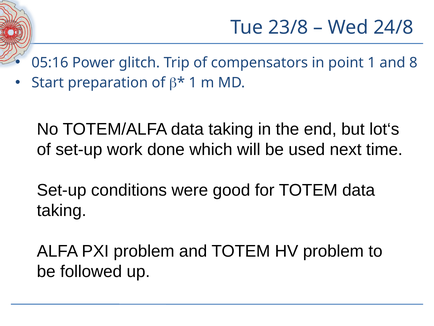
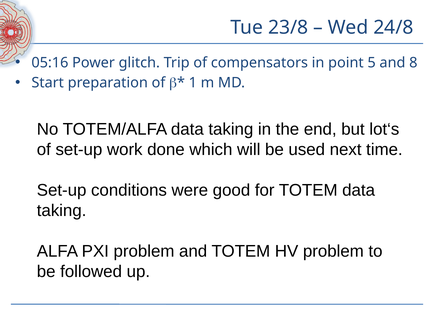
point 1: 1 -> 5
